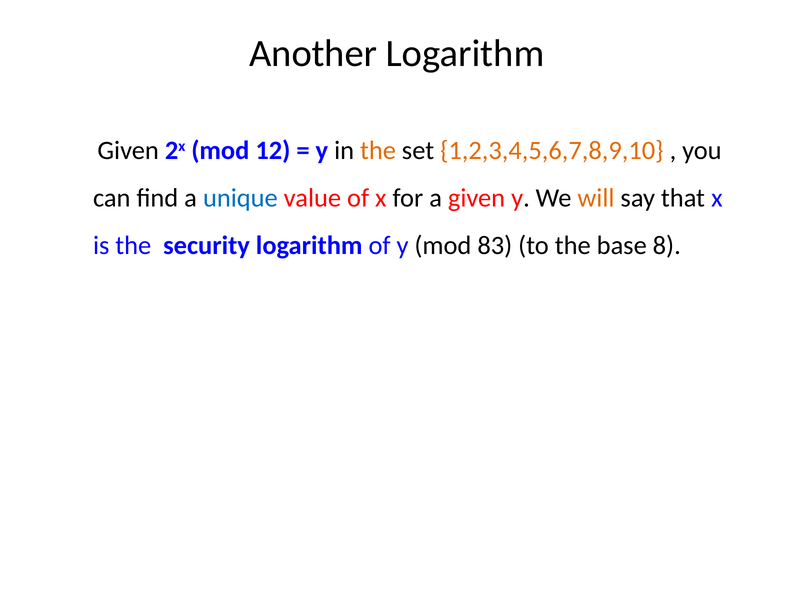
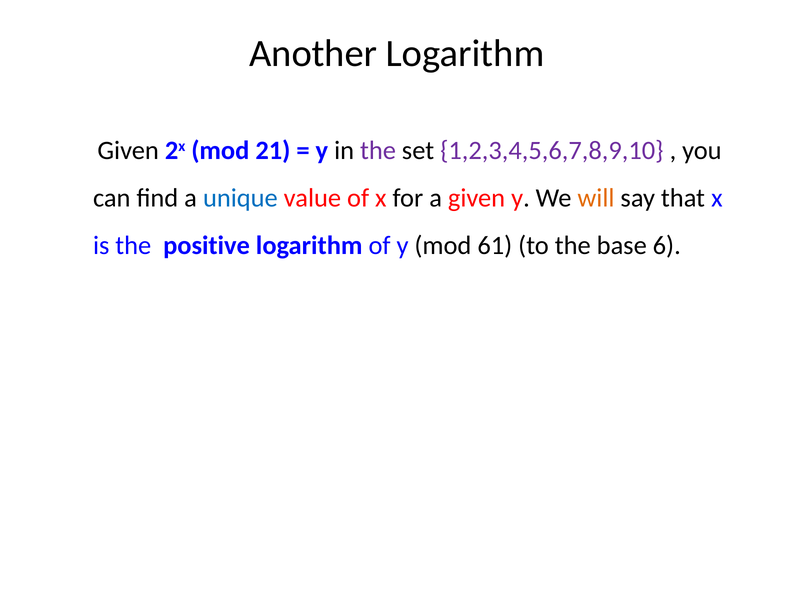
12: 12 -> 21
the at (378, 150) colour: orange -> purple
1,2,3,4,5,6,7,8,9,10 colour: orange -> purple
security: security -> positive
83: 83 -> 61
8: 8 -> 6
